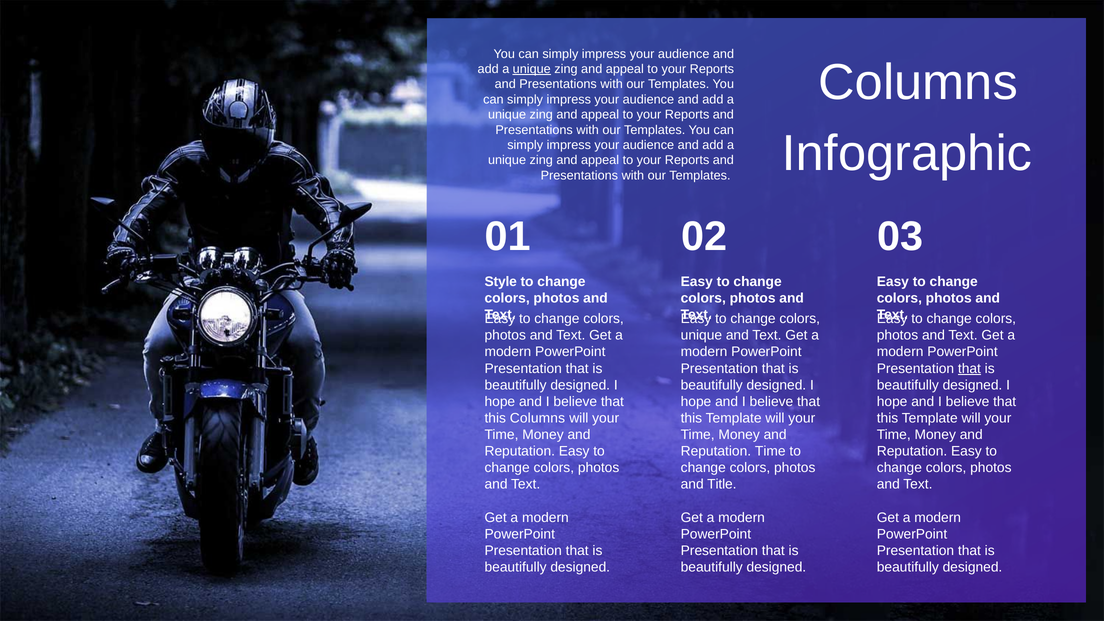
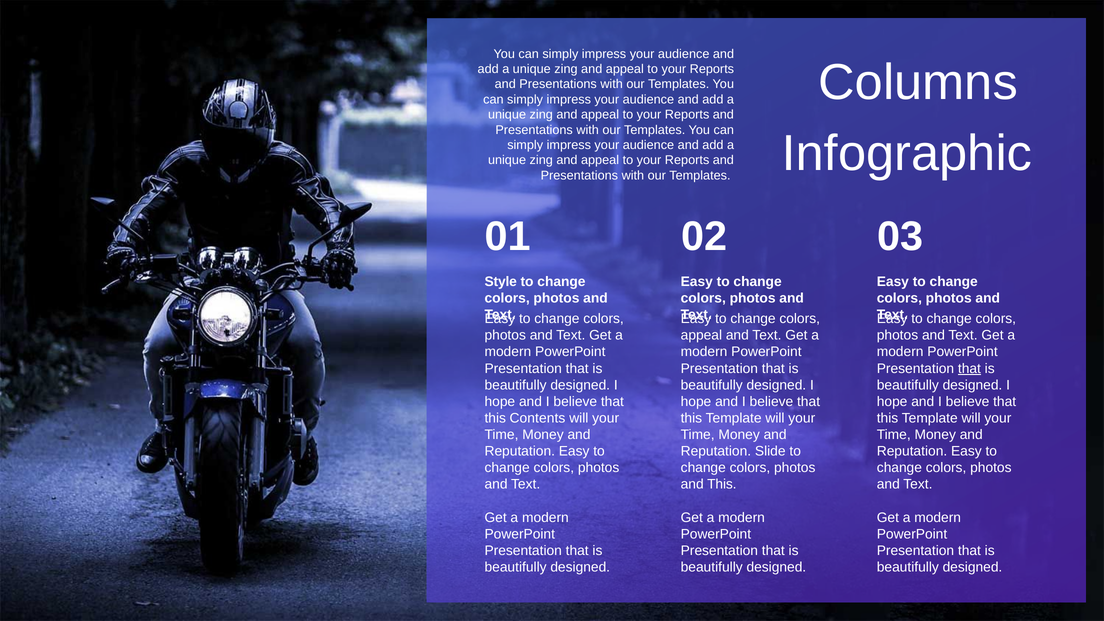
unique at (532, 69) underline: present -> none
unique at (701, 335): unique -> appeal
this Columns: Columns -> Contents
Reputation Time: Time -> Slide
and Title: Title -> This
